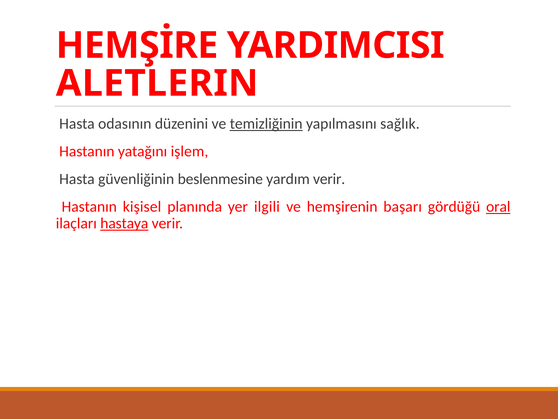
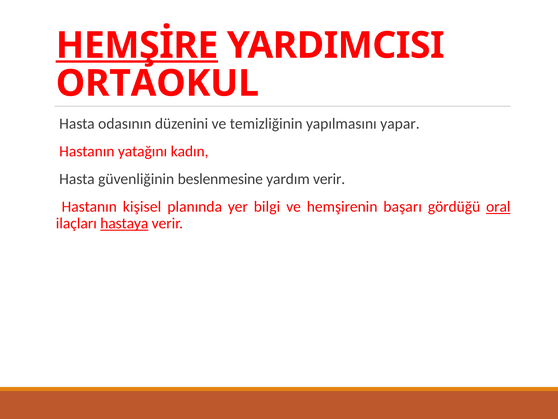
HEMŞİRE underline: none -> present
ALETLERIN: ALETLERIN -> ORTAOKUL
temizliğinin underline: present -> none
sağlık: sağlık -> yapar
işlem: işlem -> kadın
ilgili: ilgili -> bilgi
